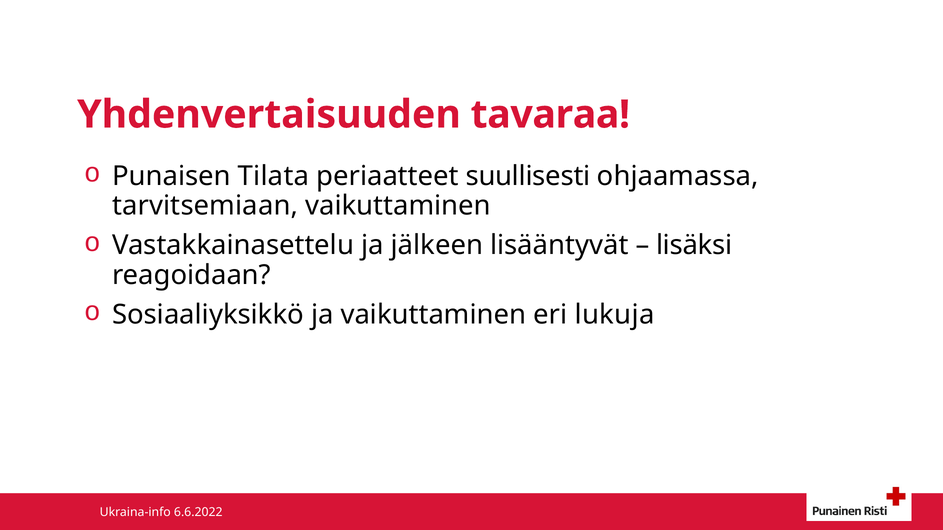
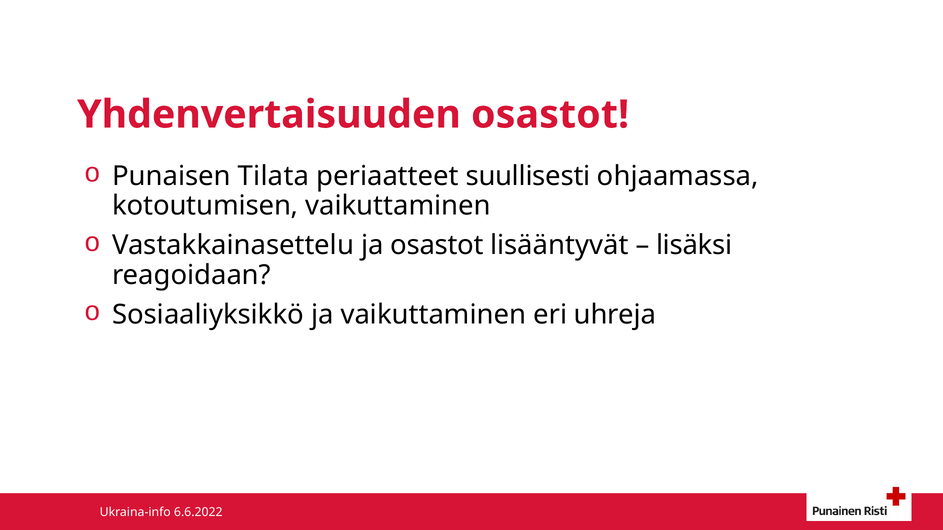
Yhdenvertaisuuden tavaraa: tavaraa -> osastot
tarvitsemiaan: tarvitsemiaan -> kotoutumisen
ja jälkeen: jälkeen -> osastot
lukuja: lukuja -> uhreja
